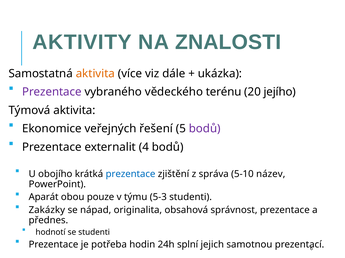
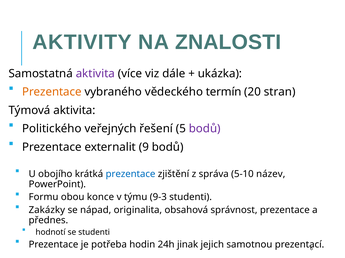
aktivita at (95, 74) colour: orange -> purple
Prezentace at (52, 92) colour: purple -> orange
terénu: terénu -> termín
jejího: jejího -> stran
Ekonomice: Ekonomice -> Politického
4: 4 -> 9
Aparát: Aparát -> Formu
pouze: pouze -> konce
5-3: 5-3 -> 9-3
splní: splní -> jinak
